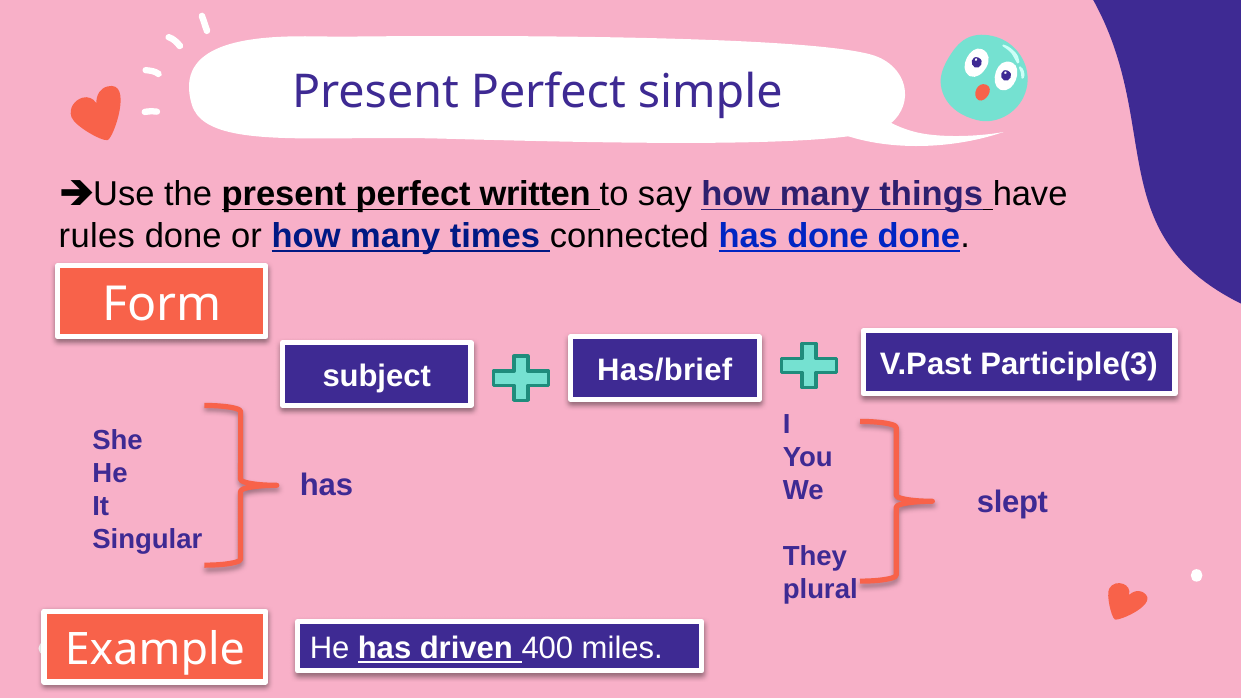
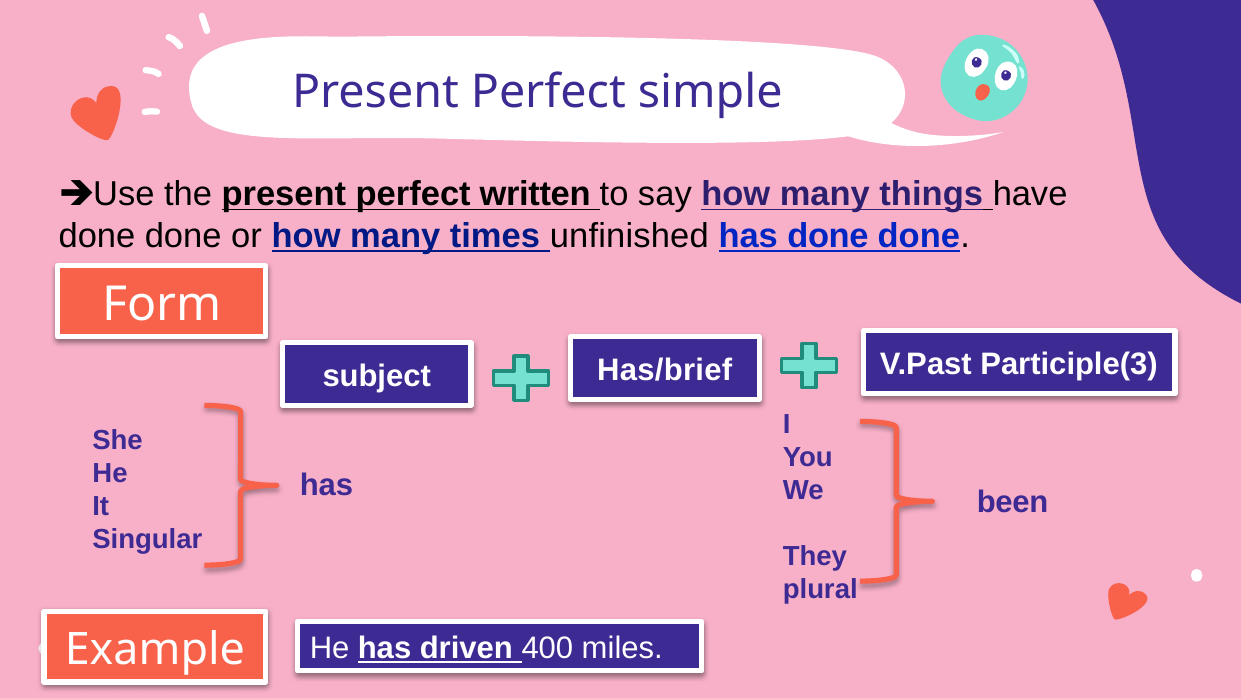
rules at (97, 236): rules -> done
connected: connected -> unfinished
slept: slept -> been
